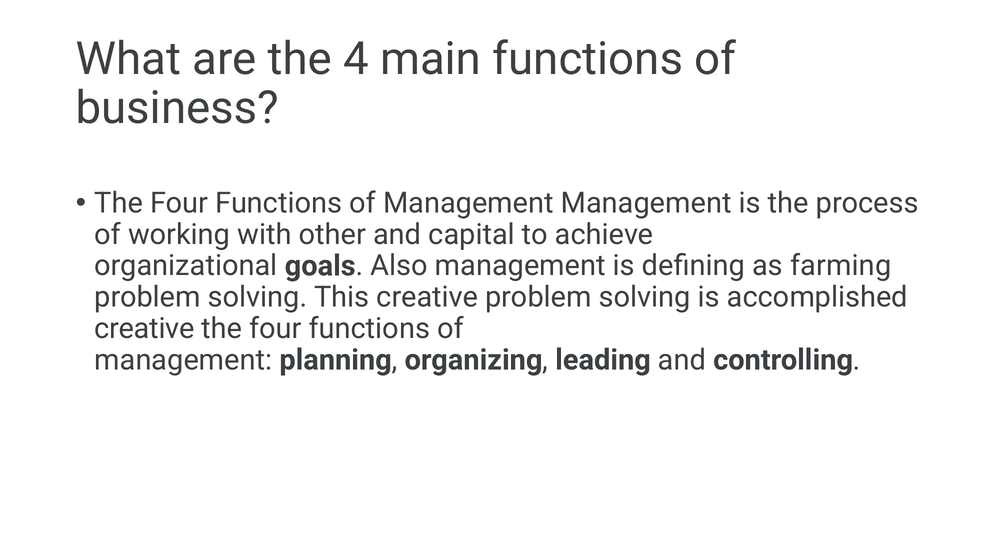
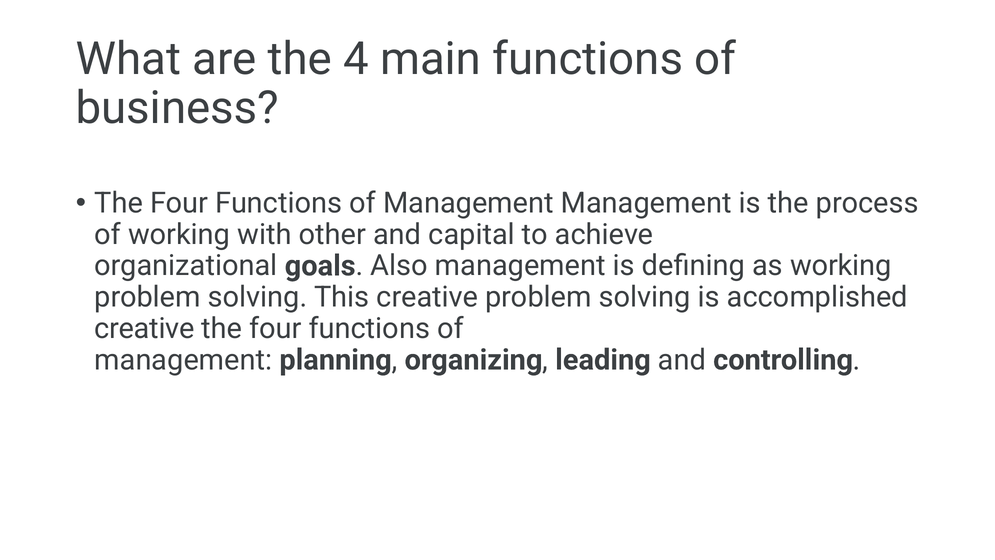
as farming: farming -> working
